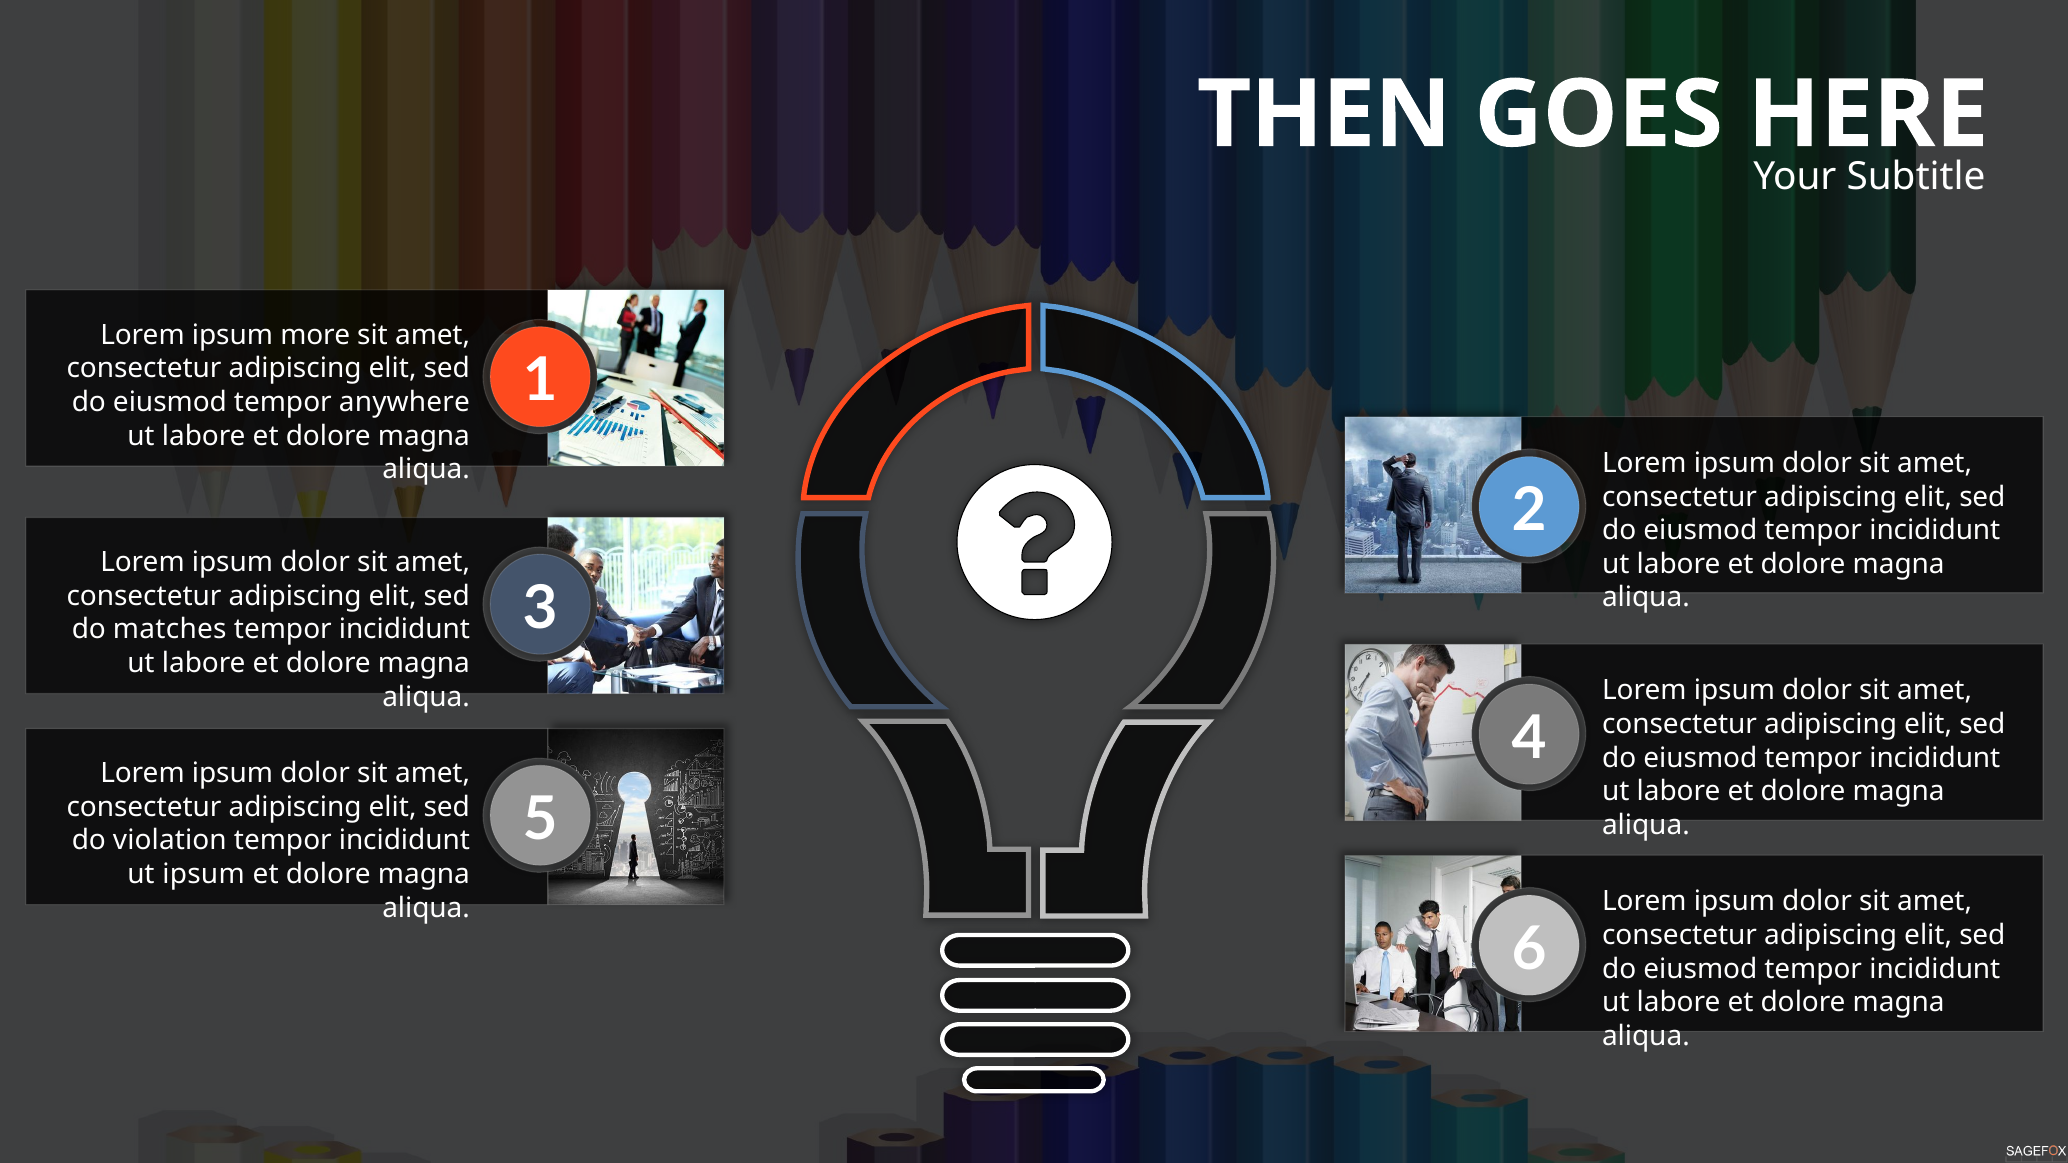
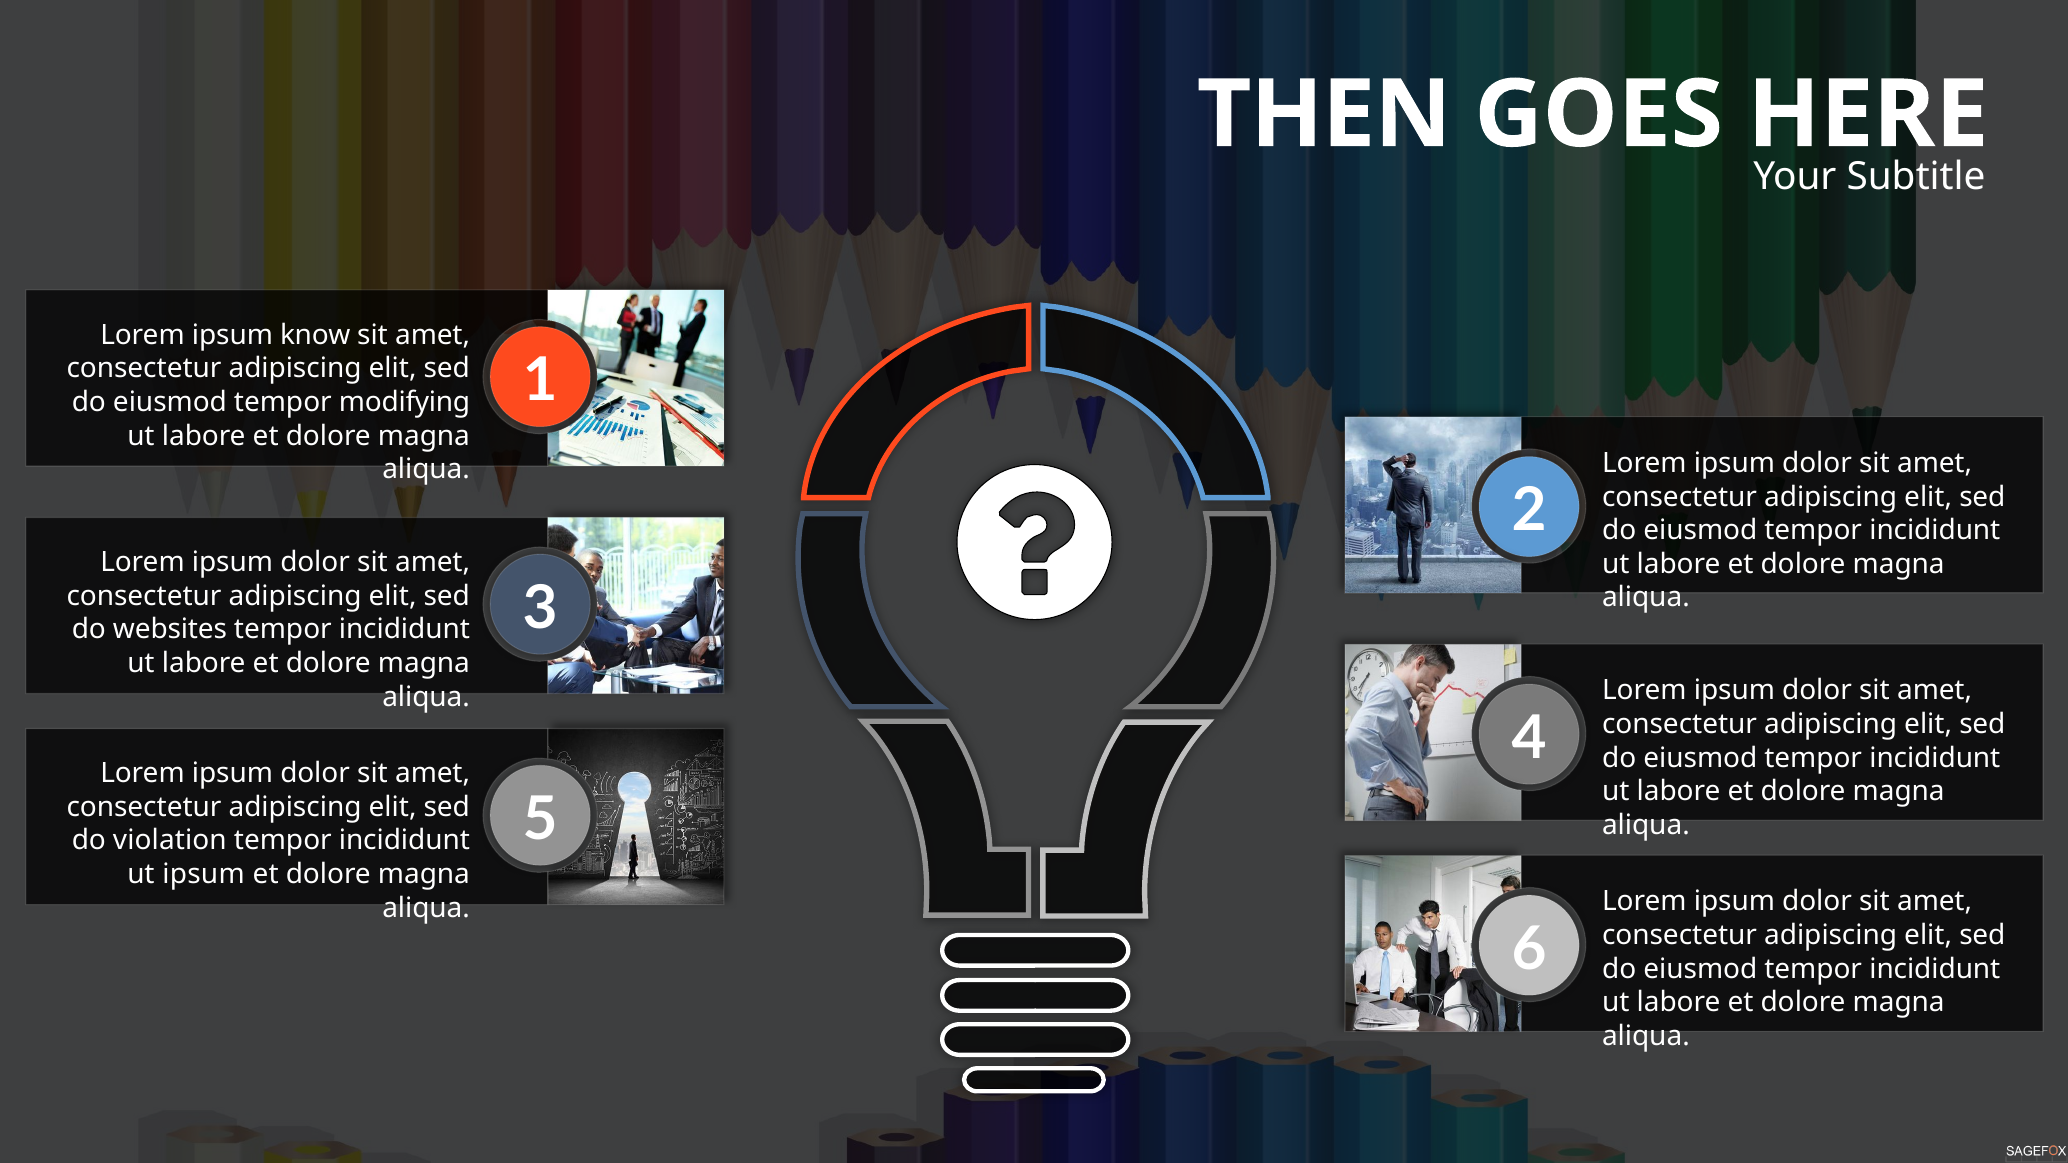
more: more -> know
anywhere: anywhere -> modifying
matches: matches -> websites
